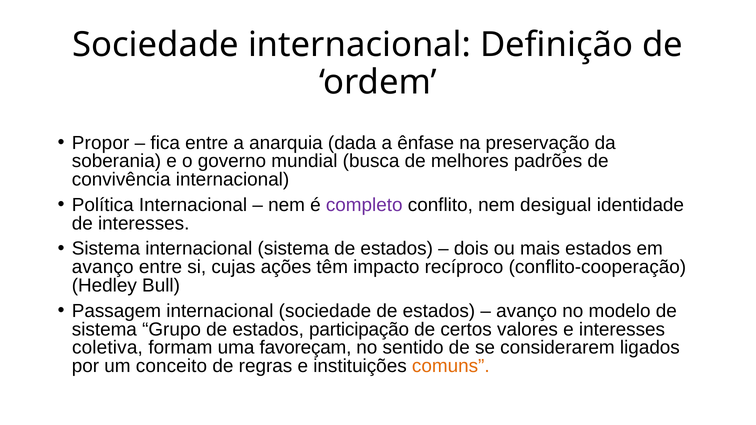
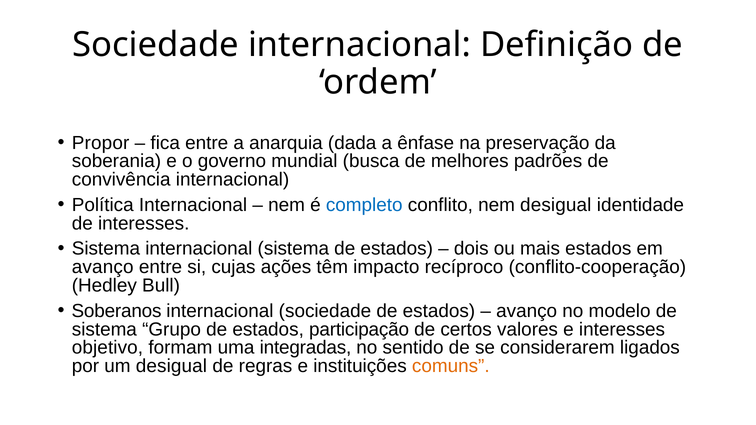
completo colour: purple -> blue
Passagem: Passagem -> Soberanos
coletiva: coletiva -> objetivo
favoreçam: favoreçam -> integradas
um conceito: conceito -> desigual
